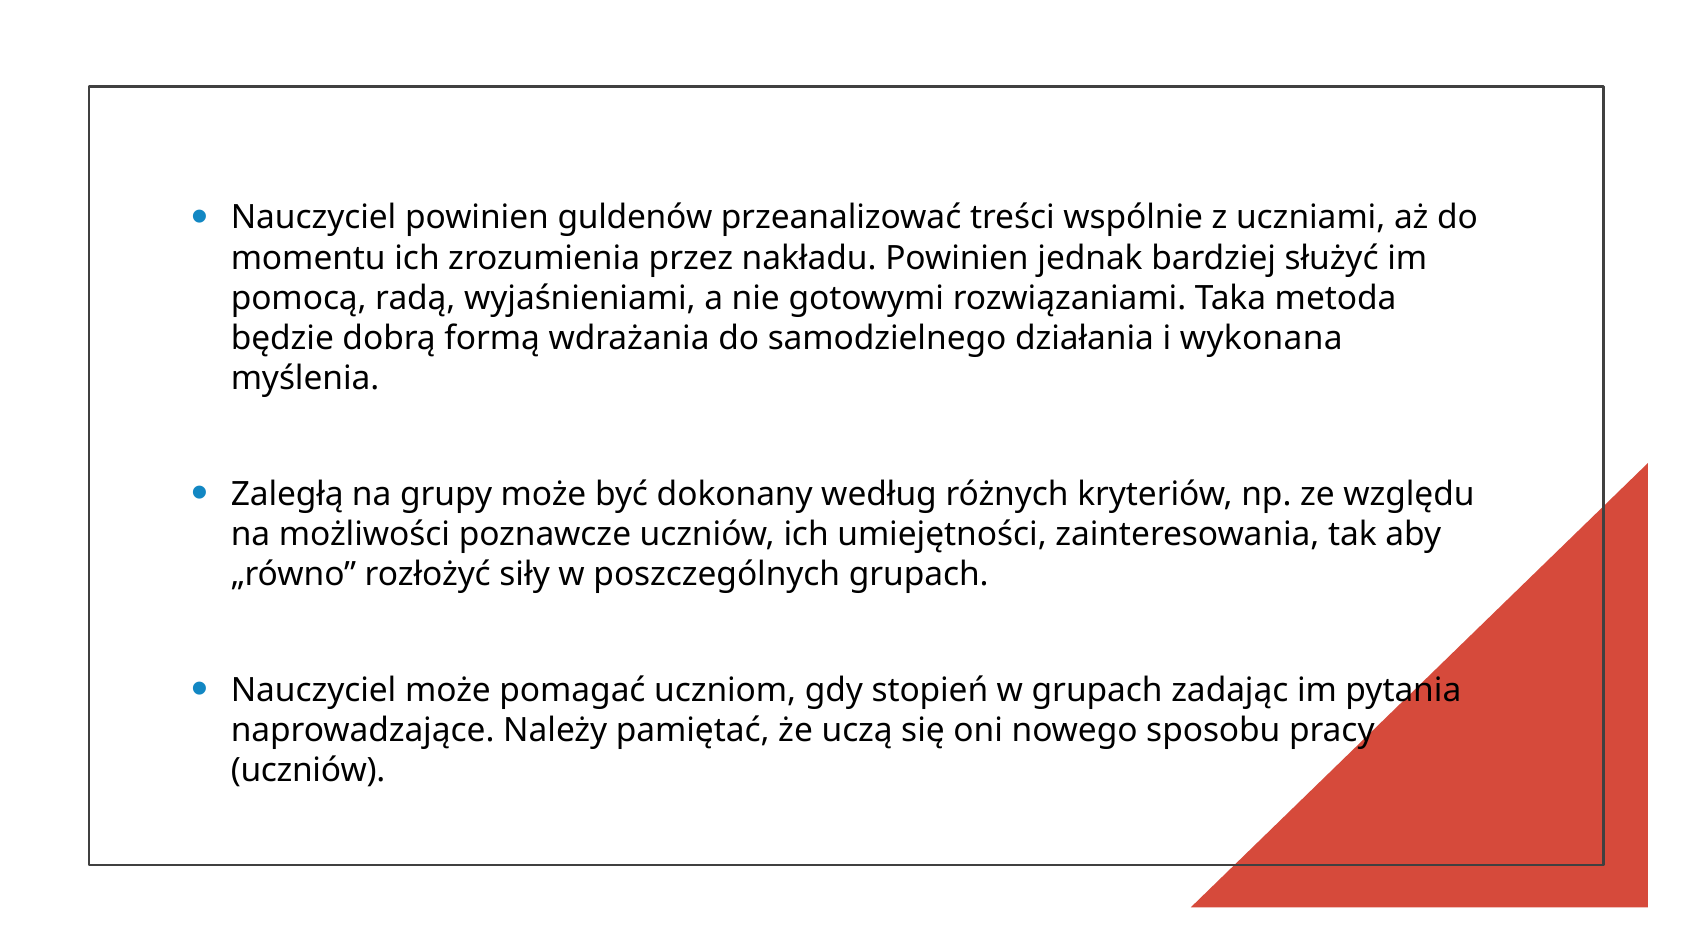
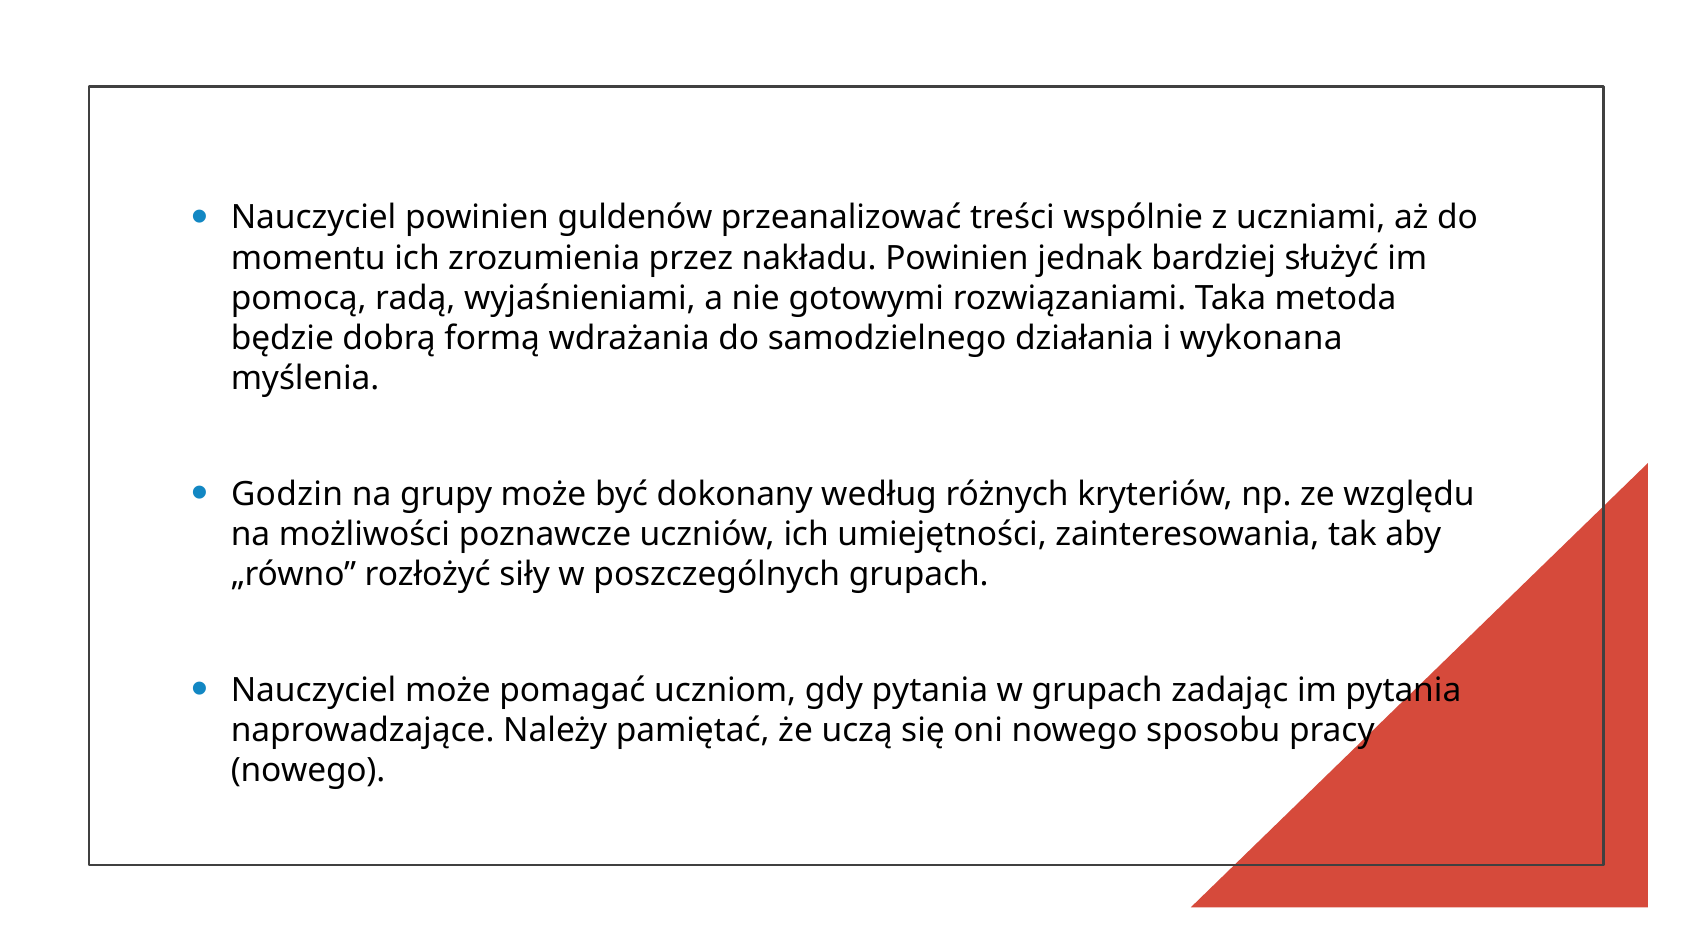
Zaległą: Zaległą -> Godzin
gdy stopień: stopień -> pytania
uczniów at (308, 771): uczniów -> nowego
